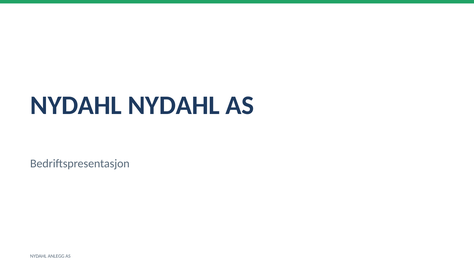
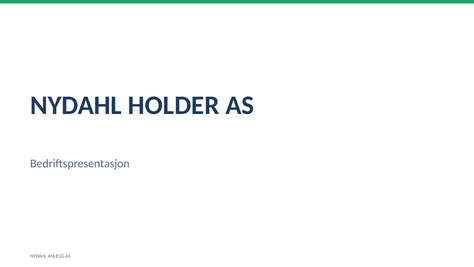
NYDAHL NYDAHL: NYDAHL -> HOLDER
